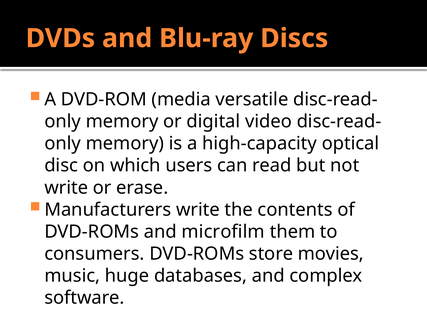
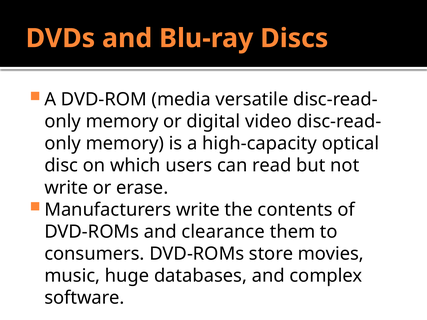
microfilm: microfilm -> clearance
